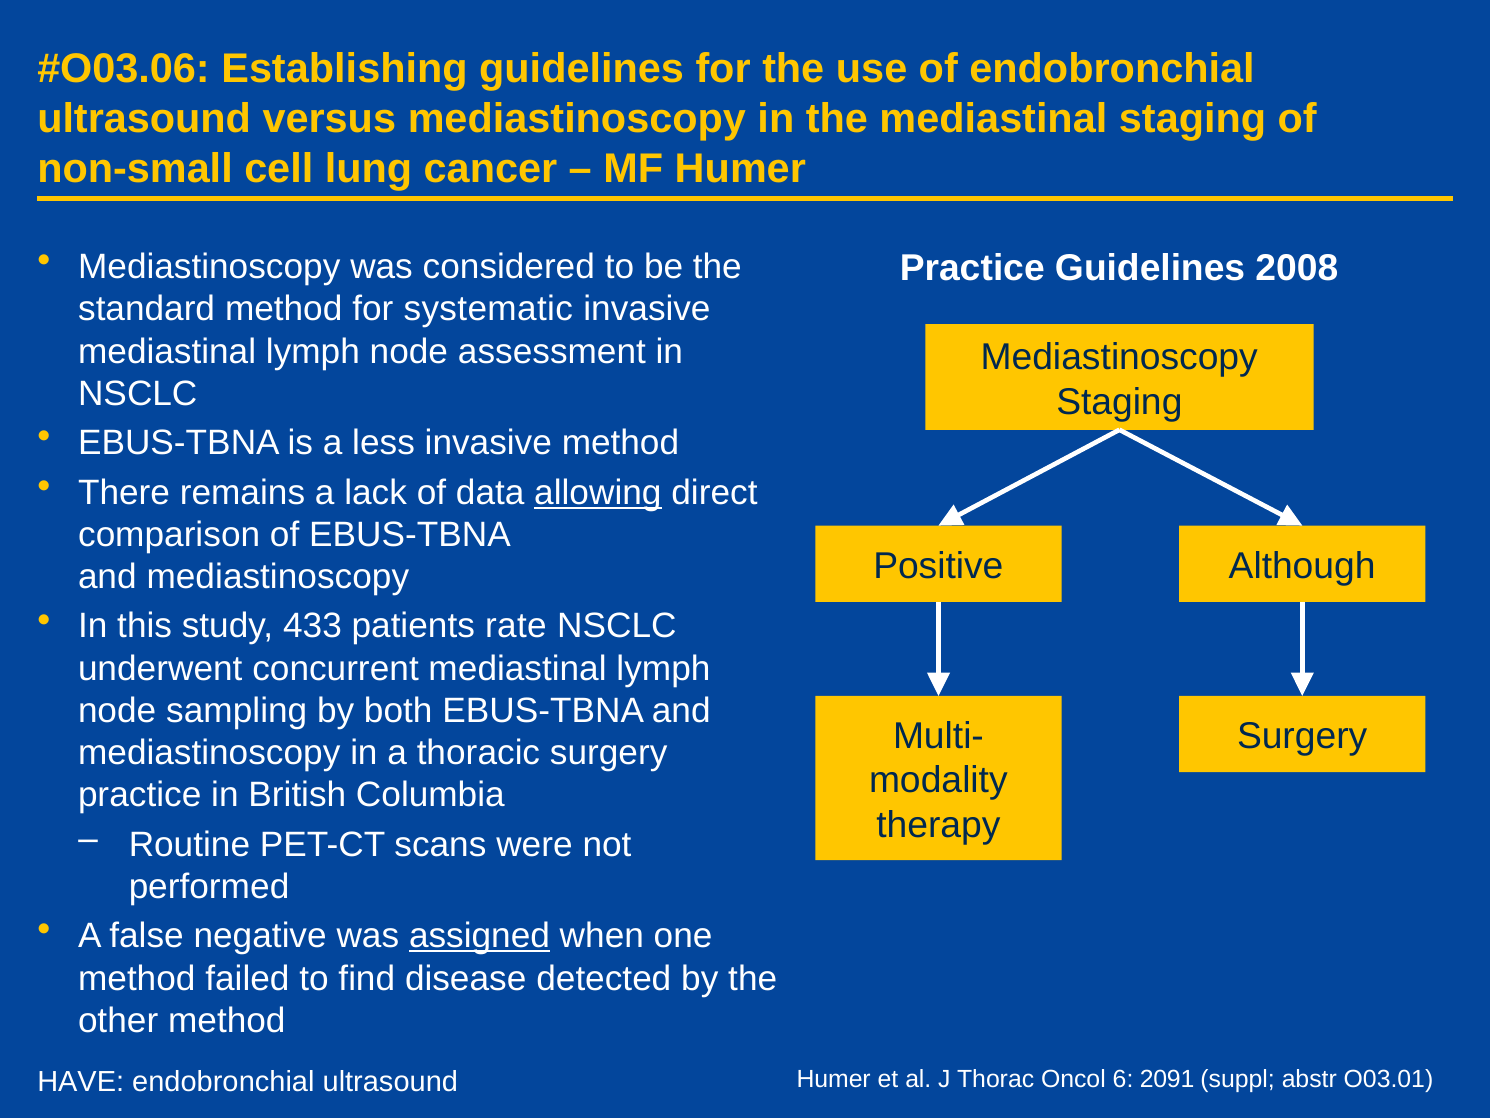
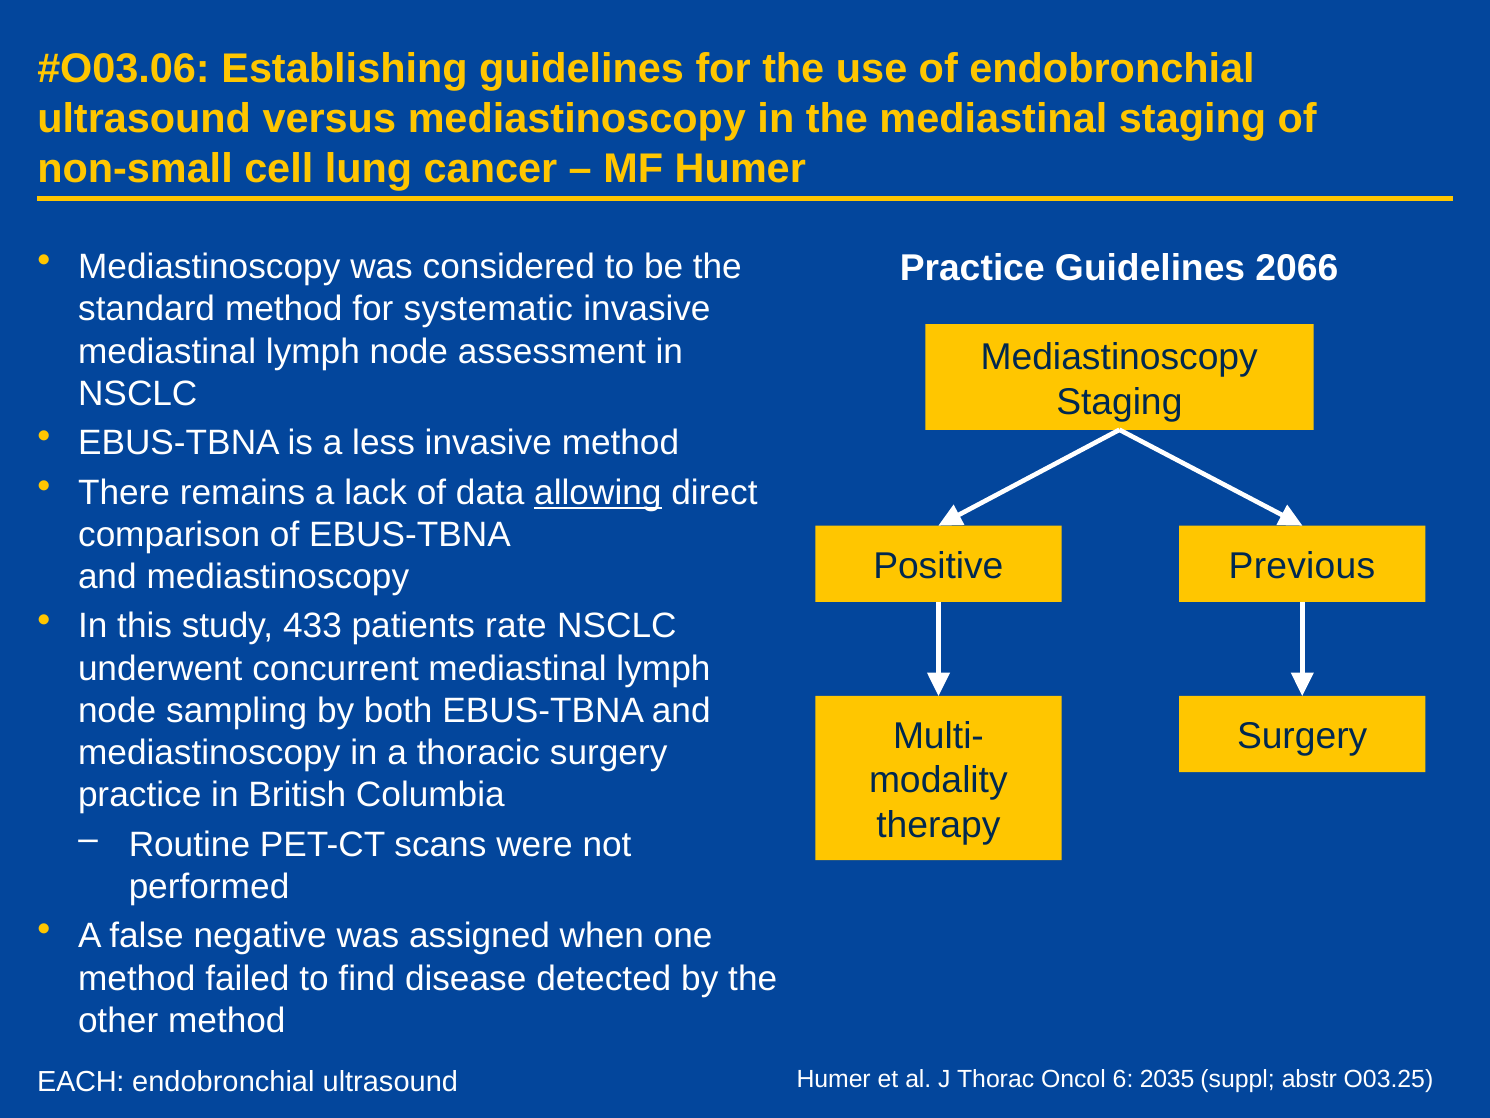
2008: 2008 -> 2066
Although: Although -> Previous
assigned underline: present -> none
2091: 2091 -> 2035
O03.01: O03.01 -> O03.25
HAVE: HAVE -> EACH
